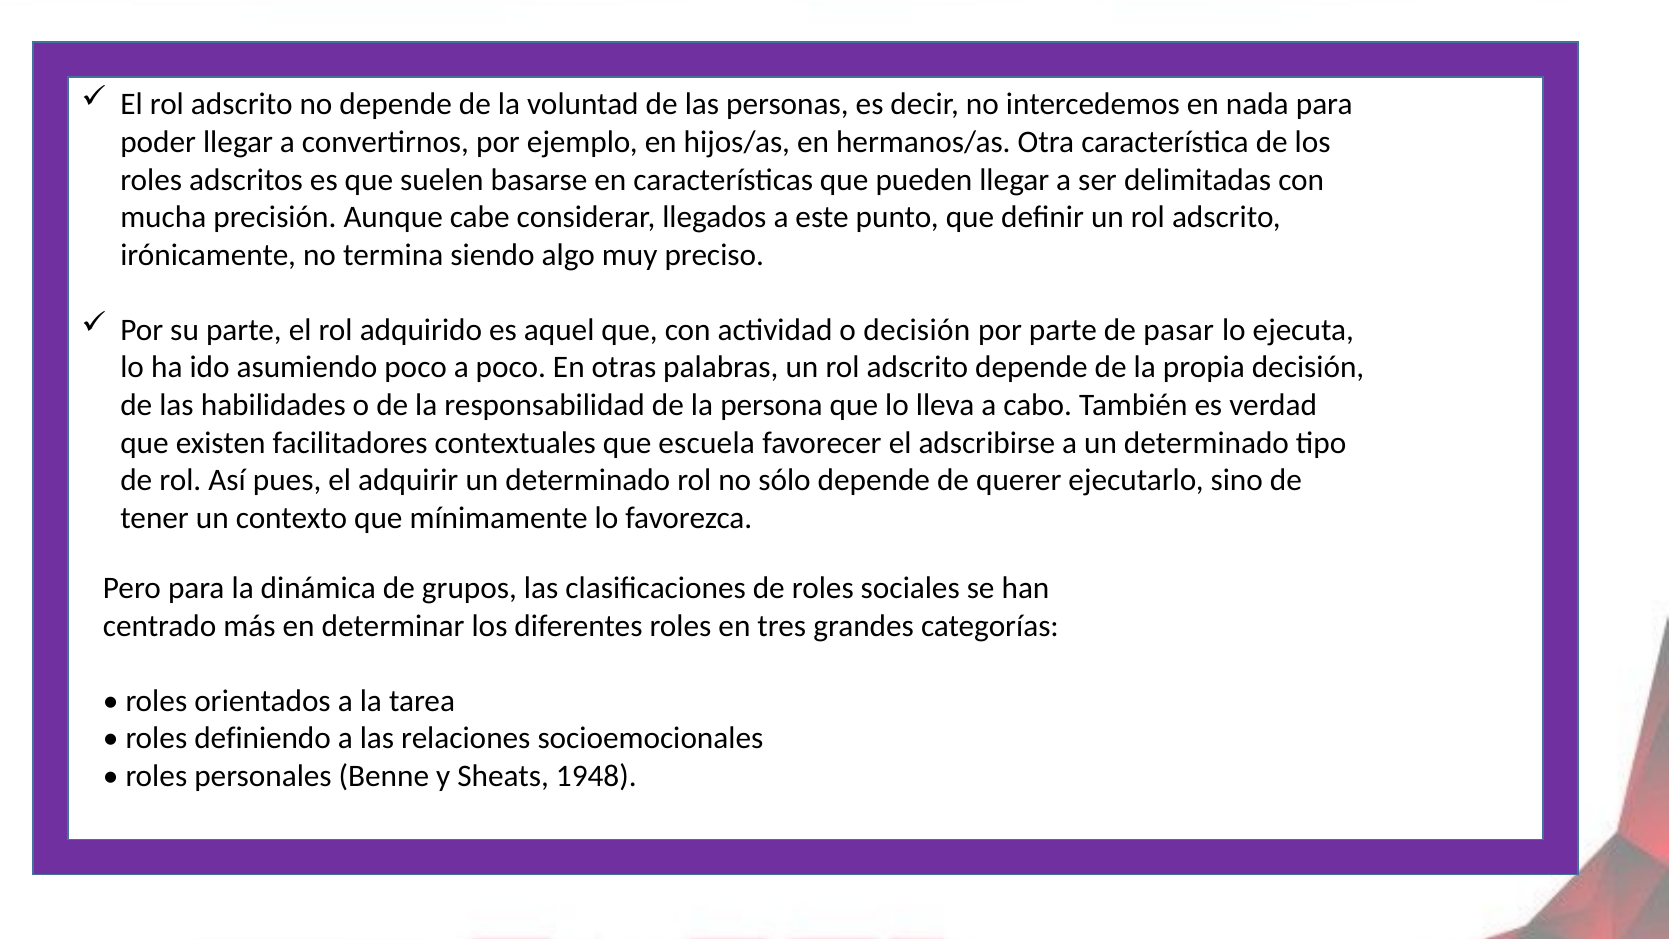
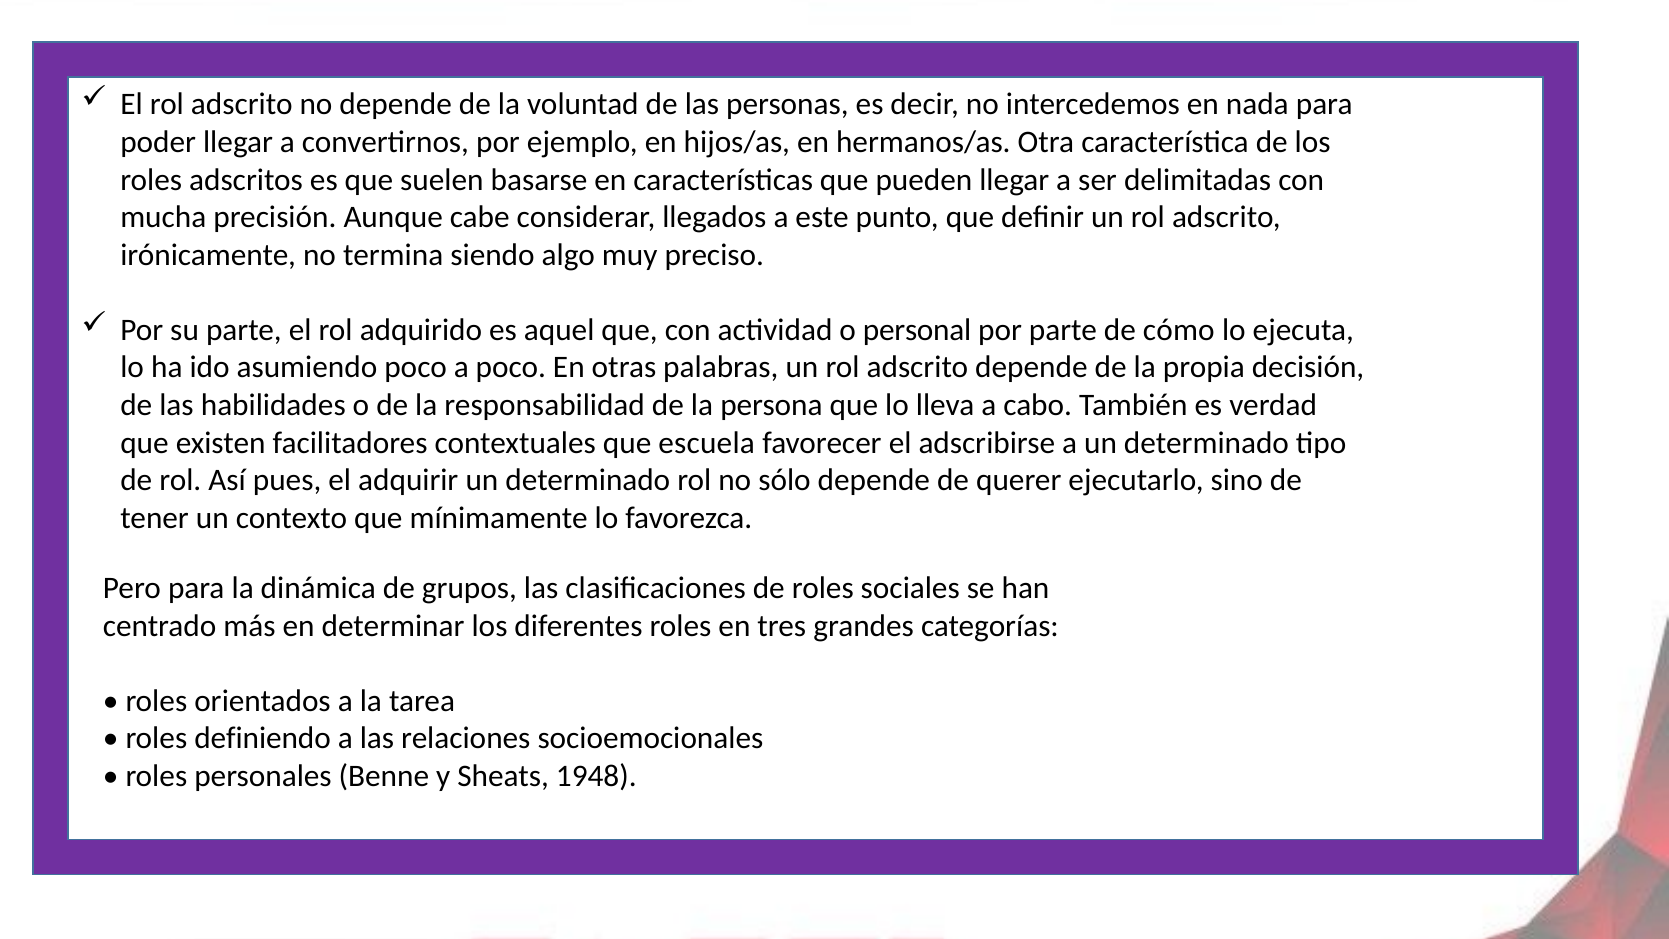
o decisión: decisión -> personal
pasar: pasar -> cómo
